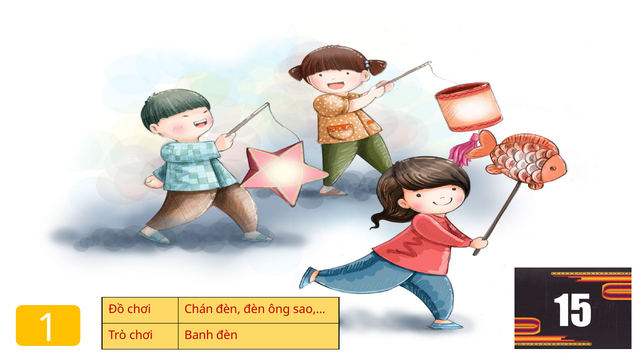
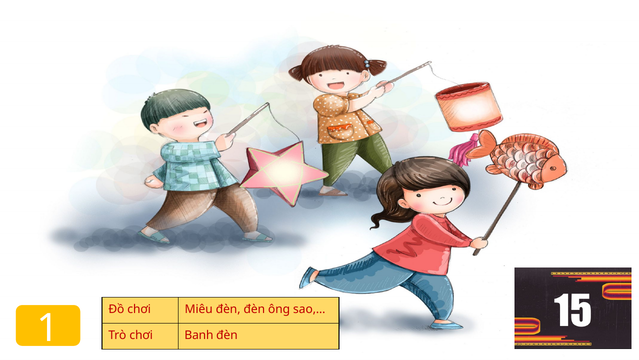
Chán: Chán -> Miêu
